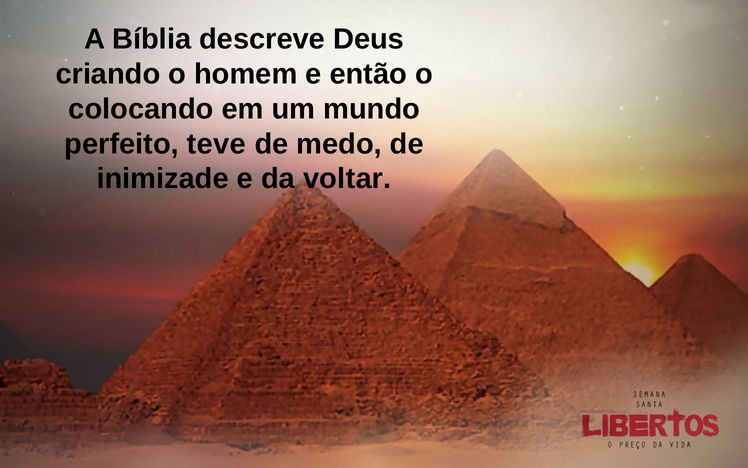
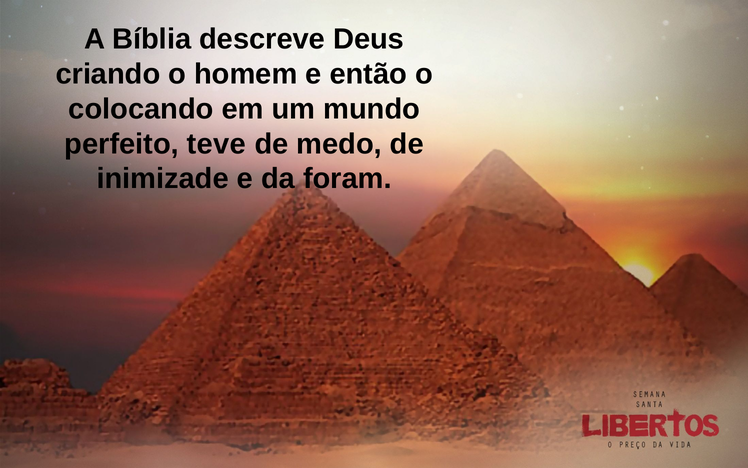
voltar: voltar -> foram
